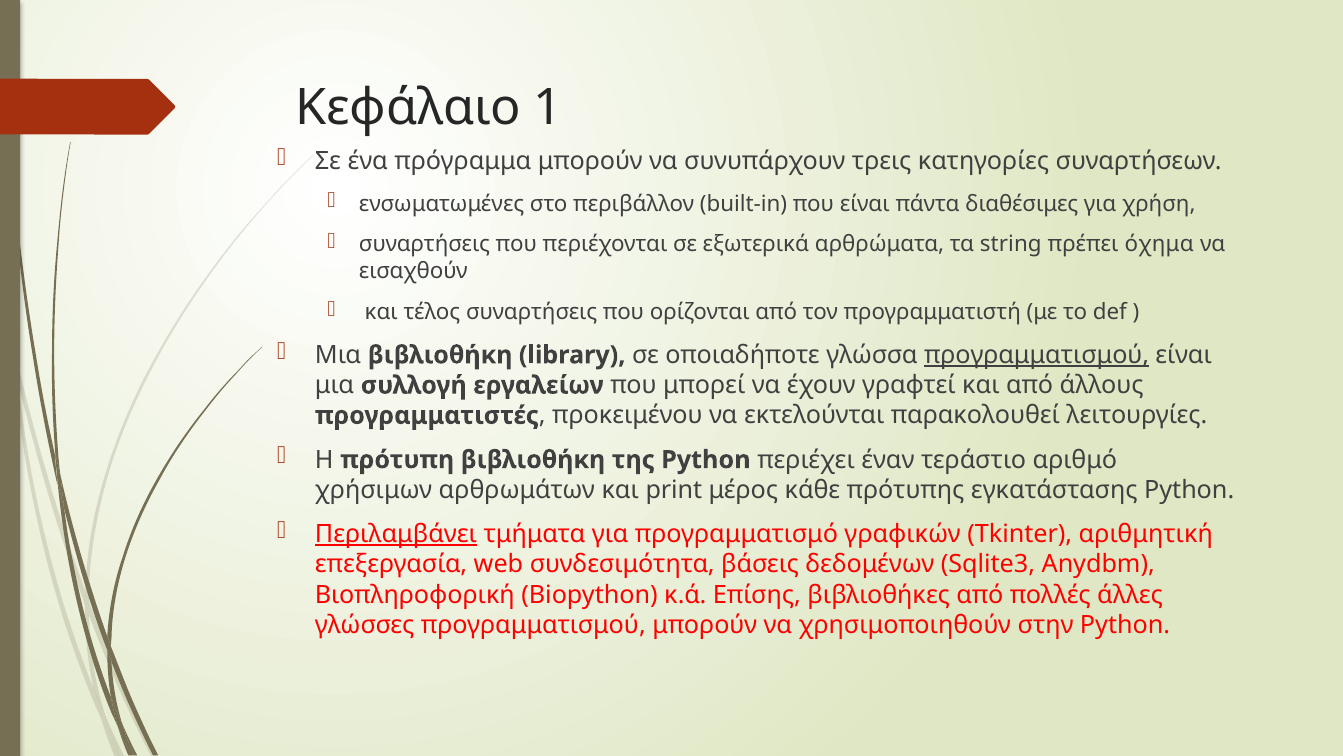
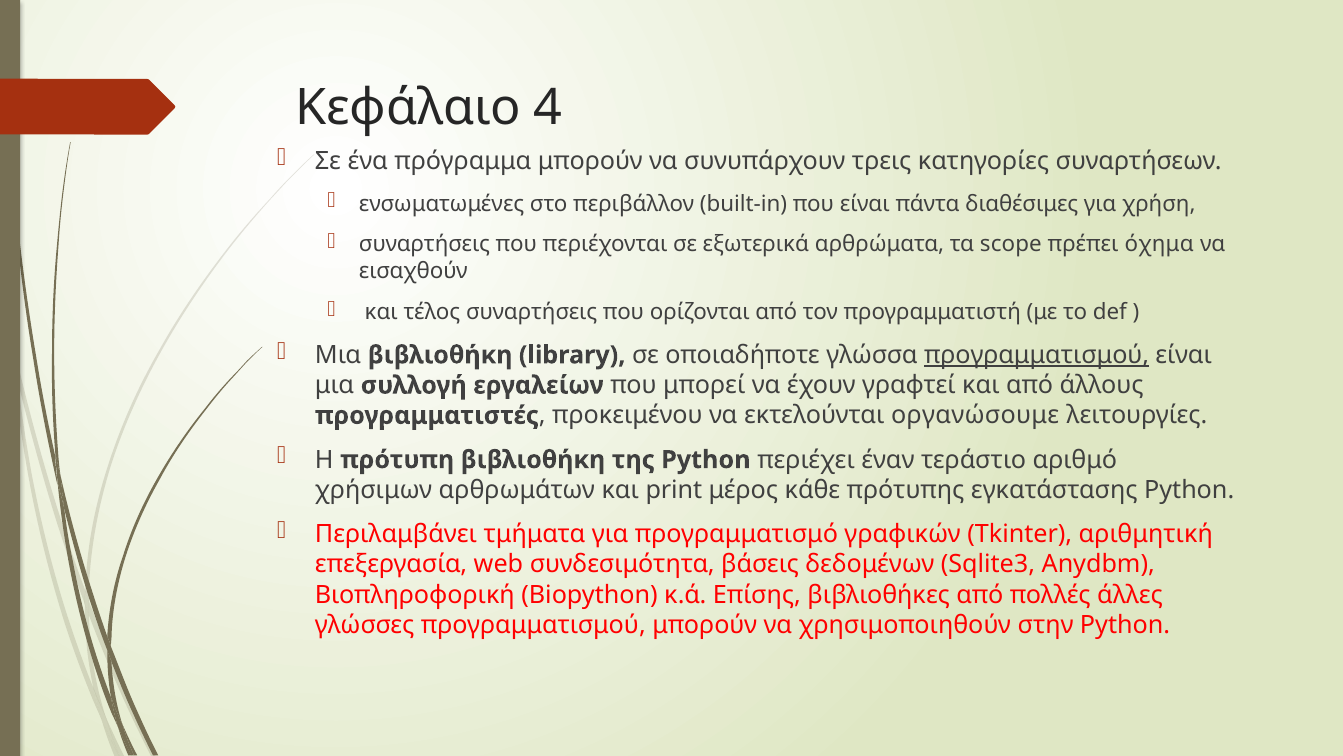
1: 1 -> 4
string: string -> scope
παρακολουθεί: παρακολουθεί -> οργανώσουμε
Περιλαμβάνει underline: present -> none
